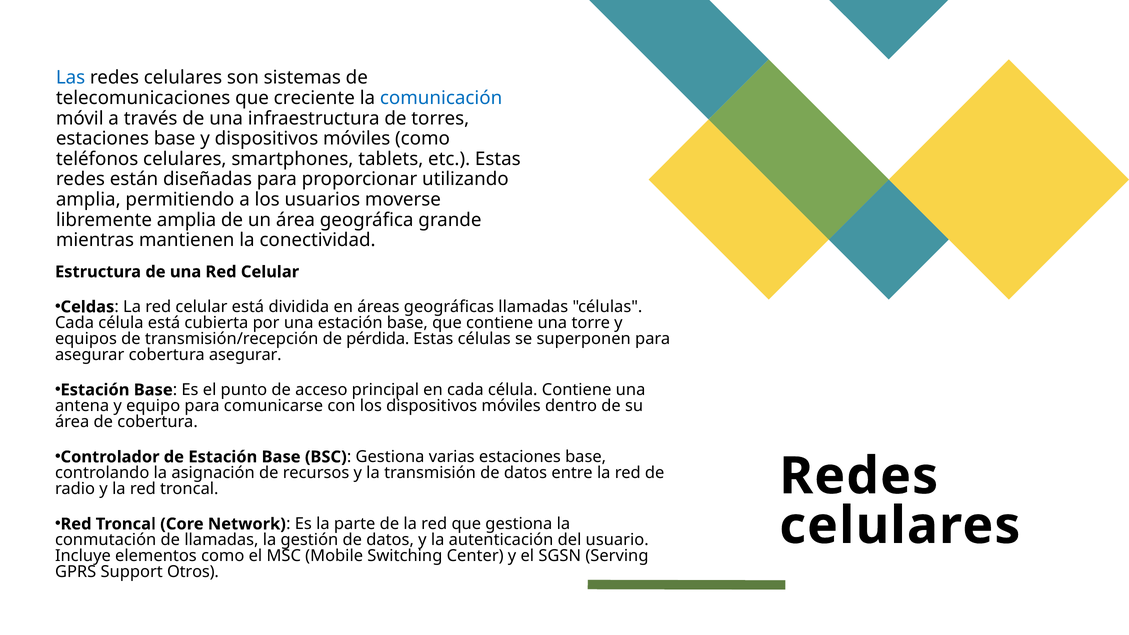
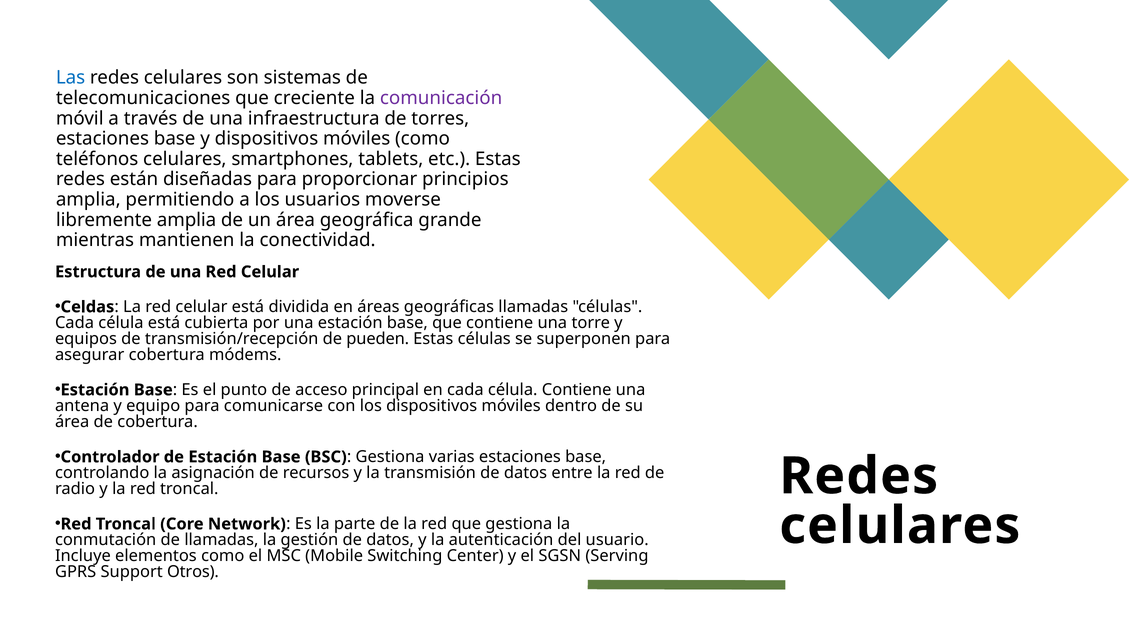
comunicación colour: blue -> purple
utilizando: utilizando -> principios
pérdida: pérdida -> pueden
cobertura asegurar: asegurar -> módems
